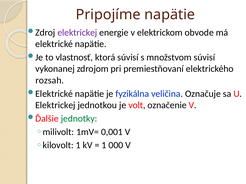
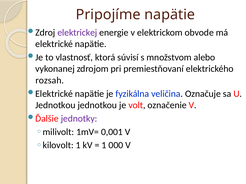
množstvom súvisí: súvisí -> alebo
Elektrickej at (55, 105): Elektrickej -> Jednotkou
jednotky colour: green -> purple
